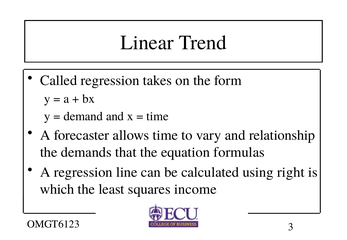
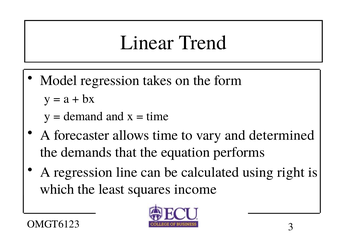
Called: Called -> Model
relationship: relationship -> determined
formulas: formulas -> performs
